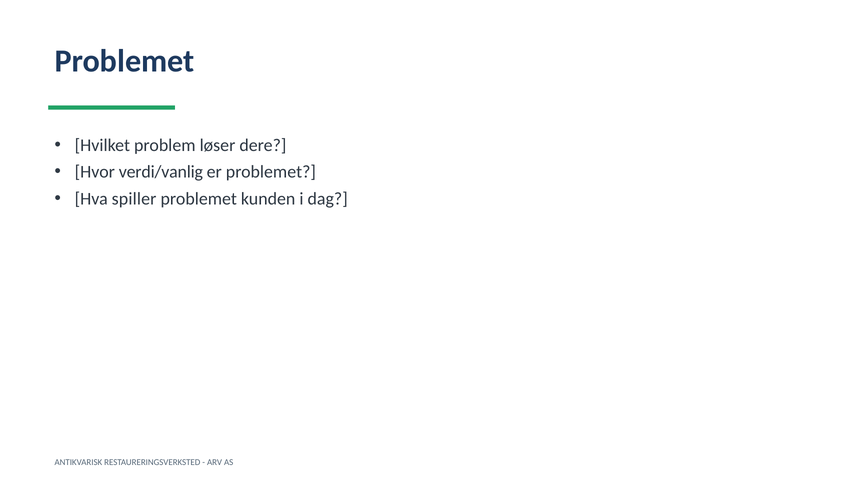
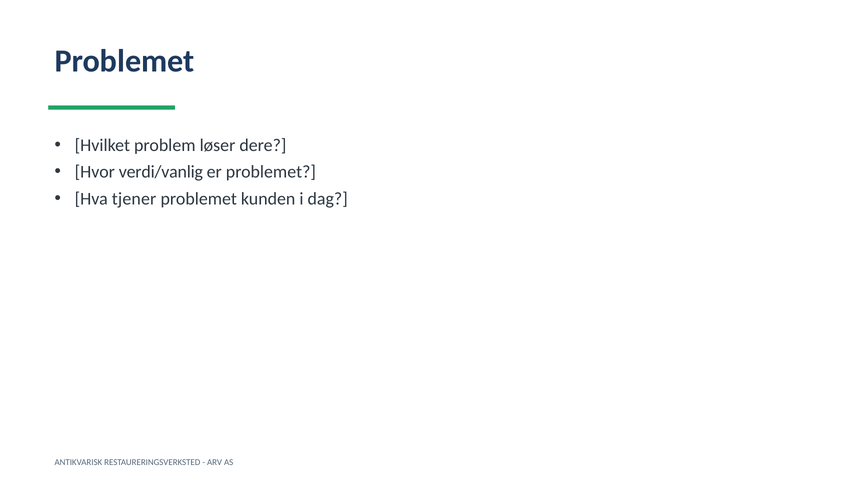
spiller: spiller -> tjener
